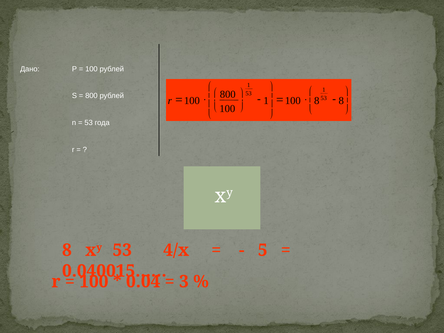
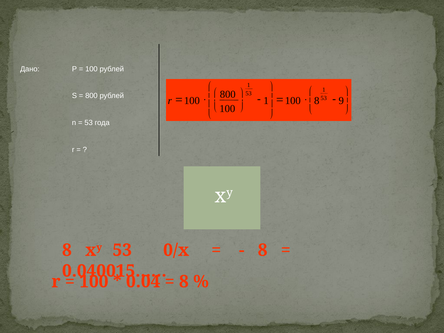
8 at (341, 101): 8 -> 9
4/x: 4/x -> 0/x
5 at (263, 250): 5 -> 8
3 at (184, 282): 3 -> 8
